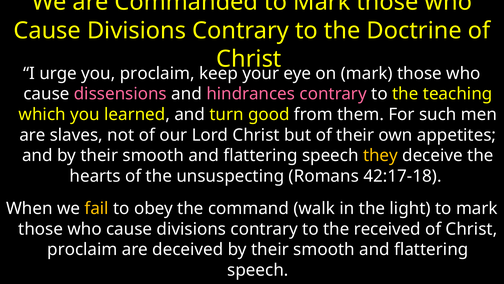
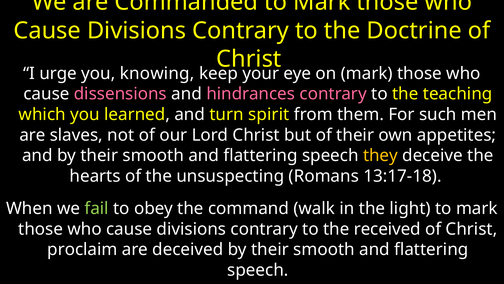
you proclaim: proclaim -> knowing
good: good -> spirit
42:17-18: 42:17-18 -> 13:17-18
fail colour: yellow -> light green
